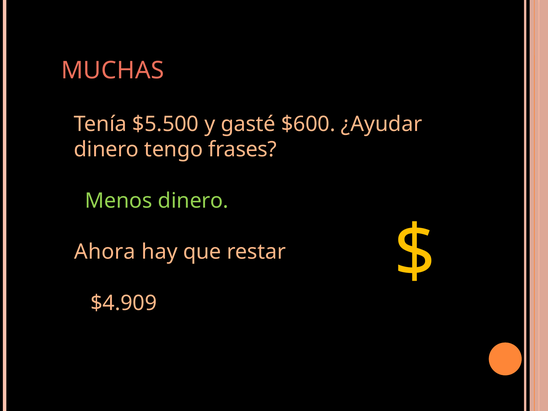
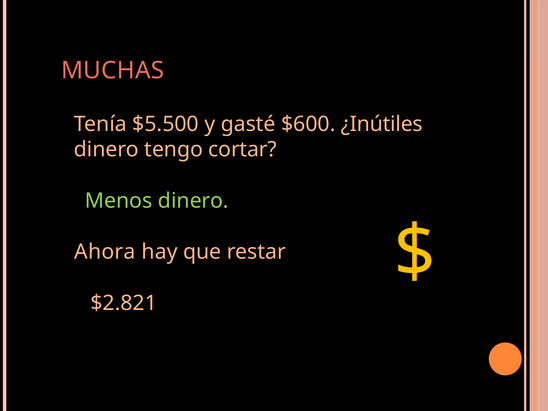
¿Ayudar: ¿Ayudar -> ¿Inútiles
frases: frases -> cortar
$4.909: $4.909 -> $2.821
